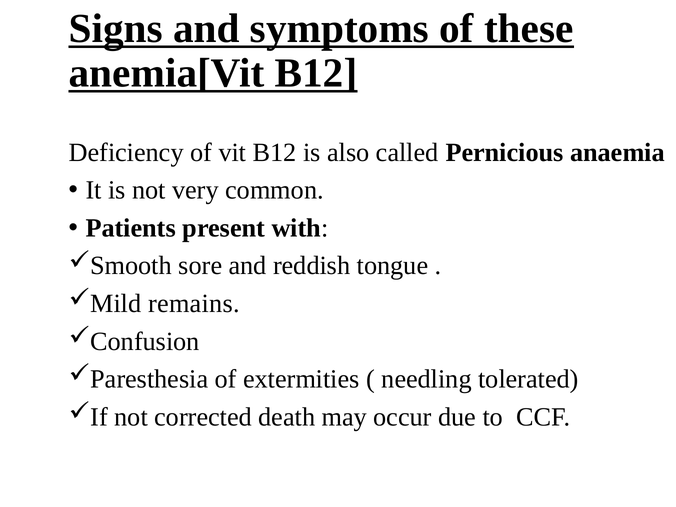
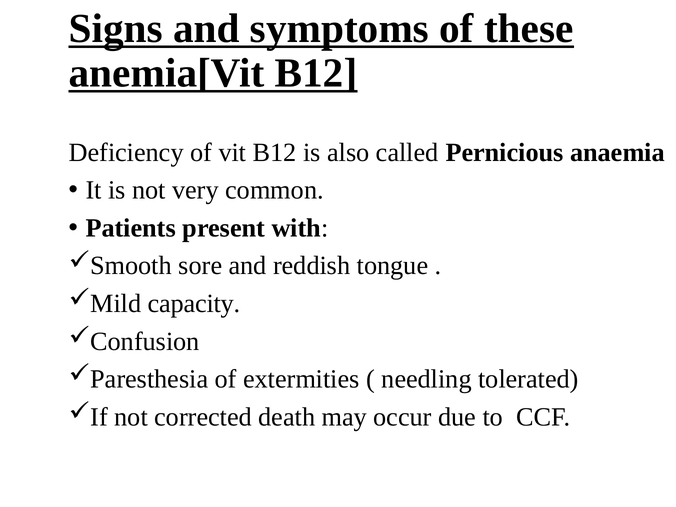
remains: remains -> capacity
